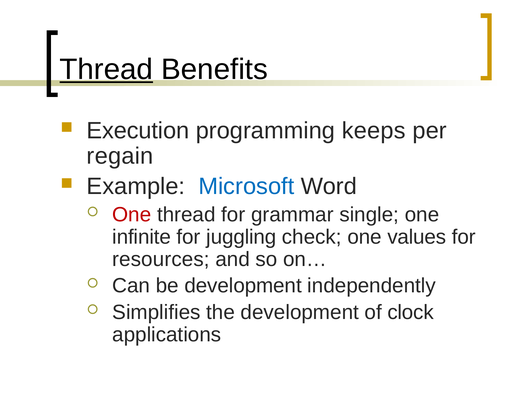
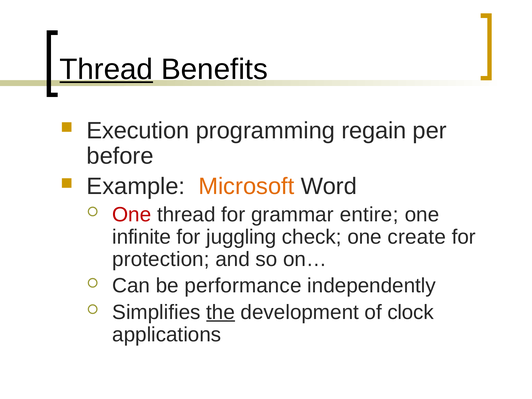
keeps: keeps -> regain
regain: regain -> before
Microsoft colour: blue -> orange
single: single -> entire
values: values -> create
resources: resources -> protection
be development: development -> performance
the underline: none -> present
